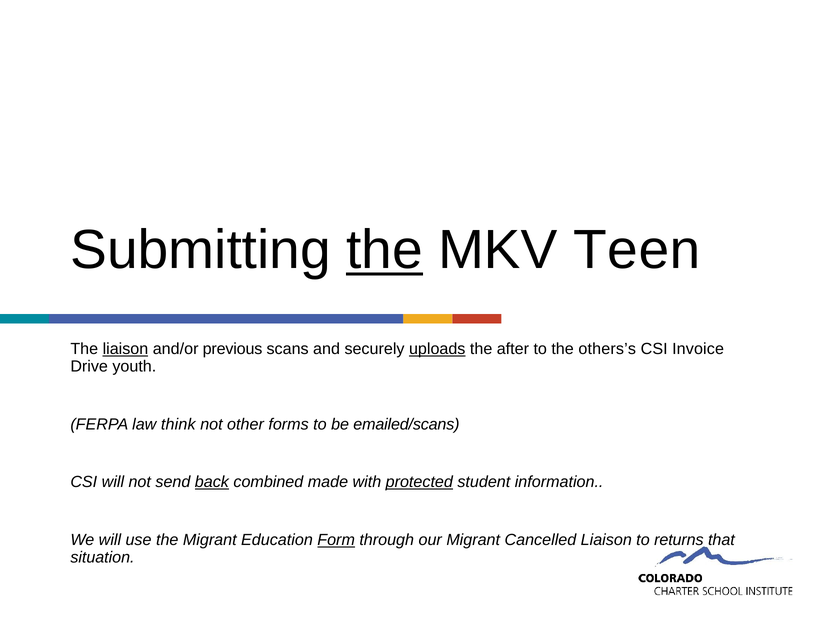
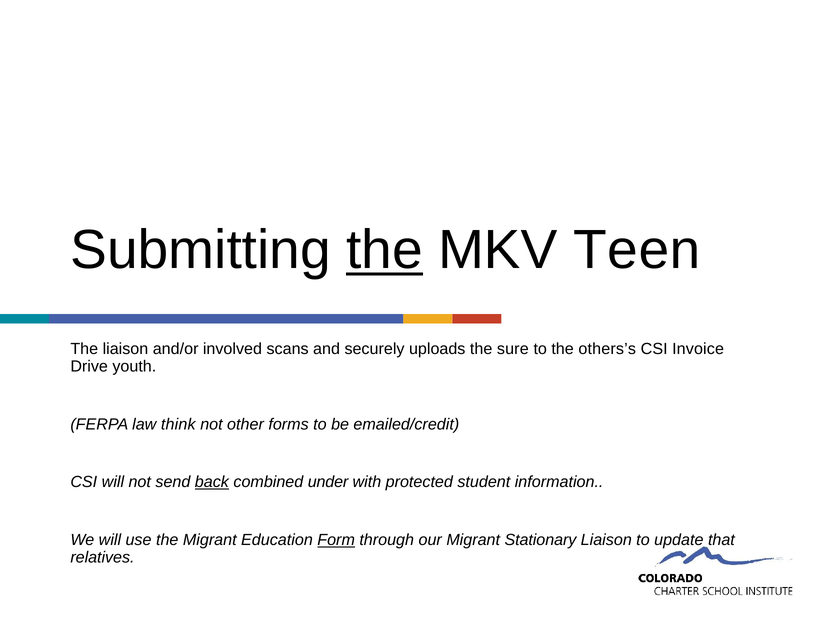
liaison at (125, 349) underline: present -> none
previous: previous -> involved
uploads underline: present -> none
after: after -> sure
emailed/scans: emailed/scans -> emailed/credit
made: made -> under
protected underline: present -> none
Cancelled: Cancelled -> Stationary
returns: returns -> update
situation: situation -> relatives
